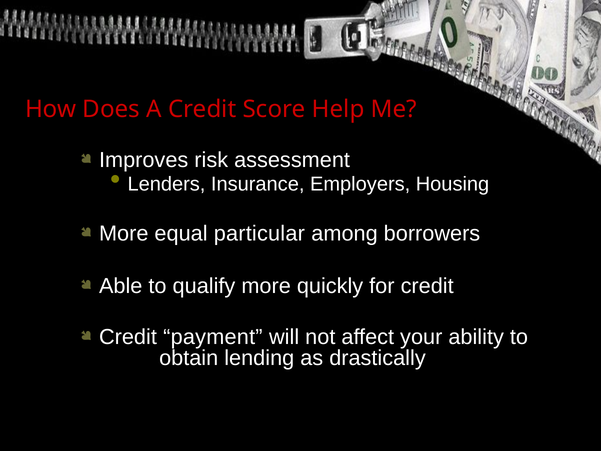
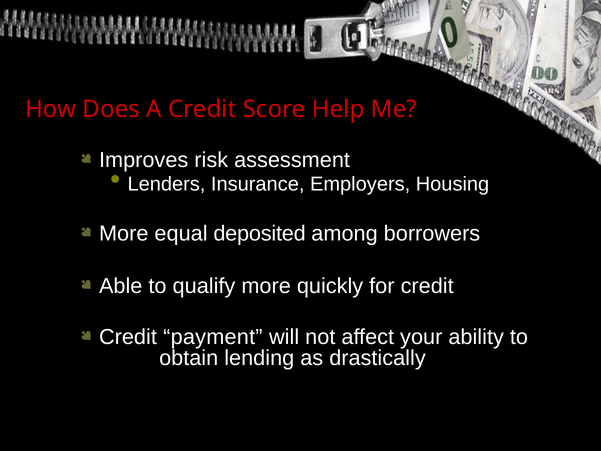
particular: particular -> deposited
